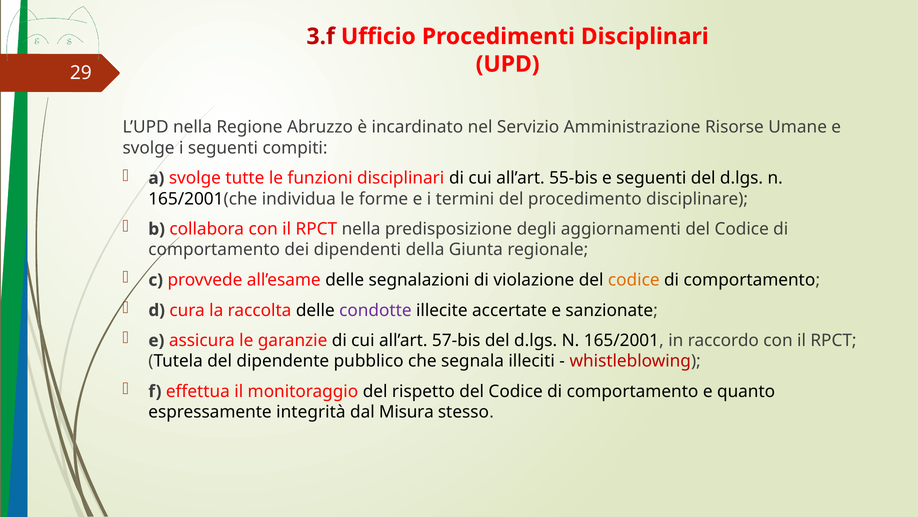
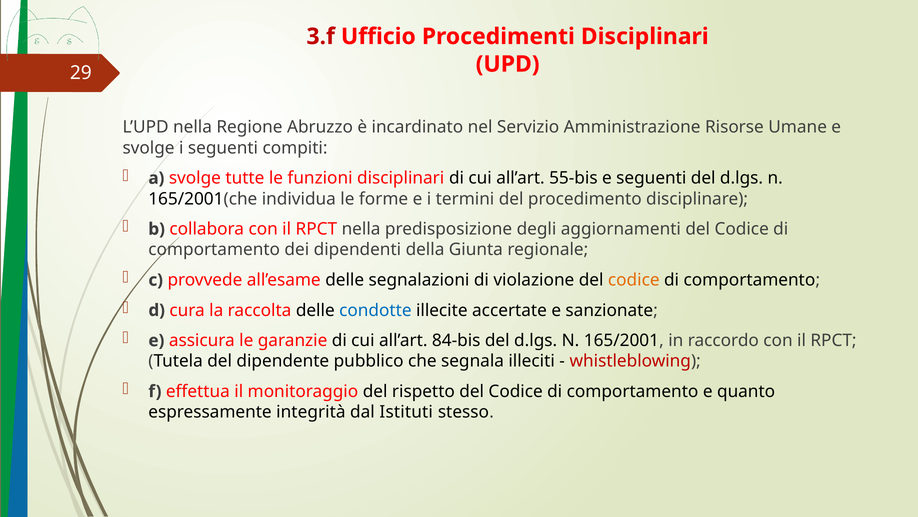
condotte colour: purple -> blue
57-bis: 57-bis -> 84-bis
Misura: Misura -> Istituti
